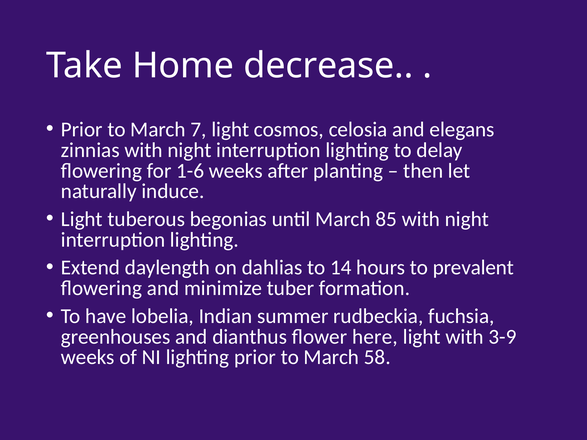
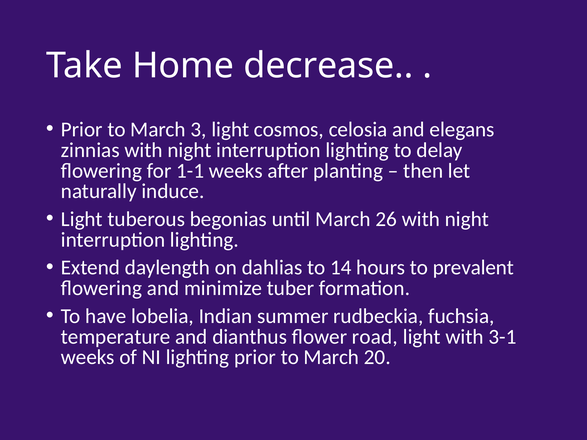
7: 7 -> 3
1-6: 1-6 -> 1-1
85: 85 -> 26
greenhouses: greenhouses -> temperature
here: here -> road
3-9: 3-9 -> 3-1
58: 58 -> 20
